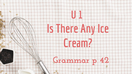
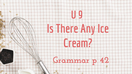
1: 1 -> 9
